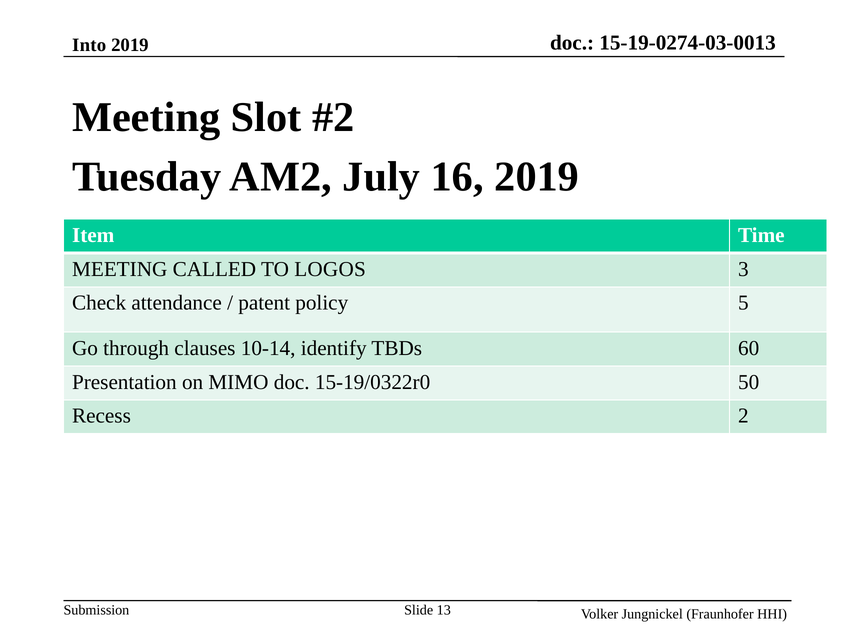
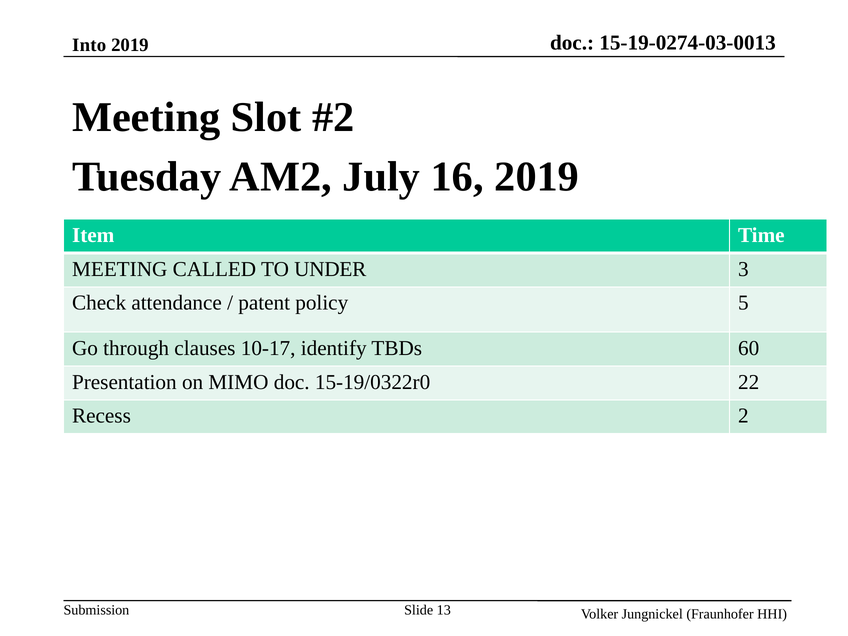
LOGOS: LOGOS -> UNDER
10-14: 10-14 -> 10-17
50: 50 -> 22
